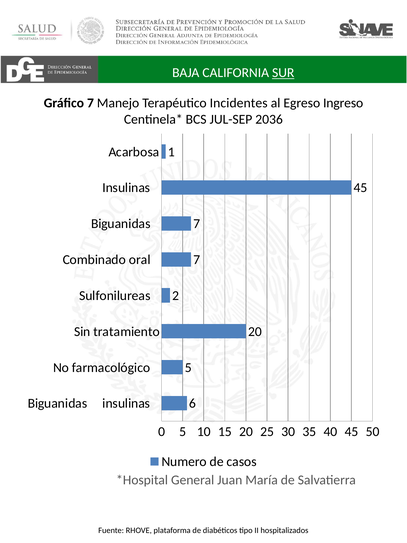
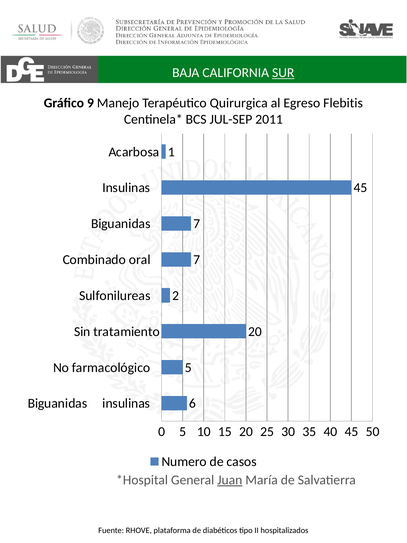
Gráfico 7: 7 -> 9
Incidentes: Incidentes -> Quirurgica
Ingreso: Ingreso -> Flebitis
2036: 2036 -> 2011
Juan underline: none -> present
